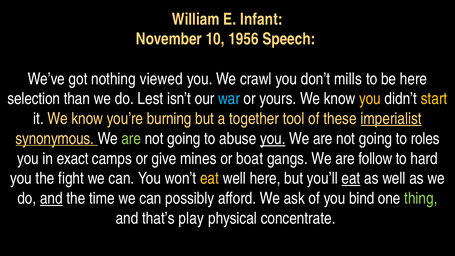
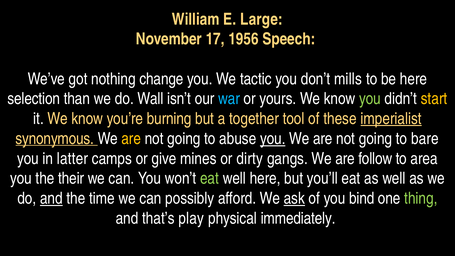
Infant: Infant -> Large
10: 10 -> 17
viewed: viewed -> change
crawl: crawl -> tactic
Lest: Lest -> Wall
you at (370, 99) colour: yellow -> light green
are at (131, 139) colour: light green -> yellow
roles: roles -> bare
exact: exact -> latter
boat: boat -> dirty
hard: hard -> area
fight: fight -> their
eat at (209, 178) colour: yellow -> light green
eat at (351, 178) underline: present -> none
ask underline: none -> present
concentrate: concentrate -> immediately
